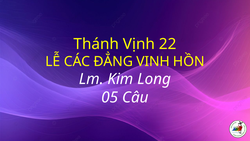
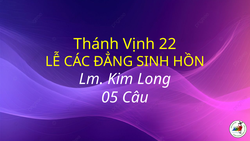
VINH: VINH -> SINH
